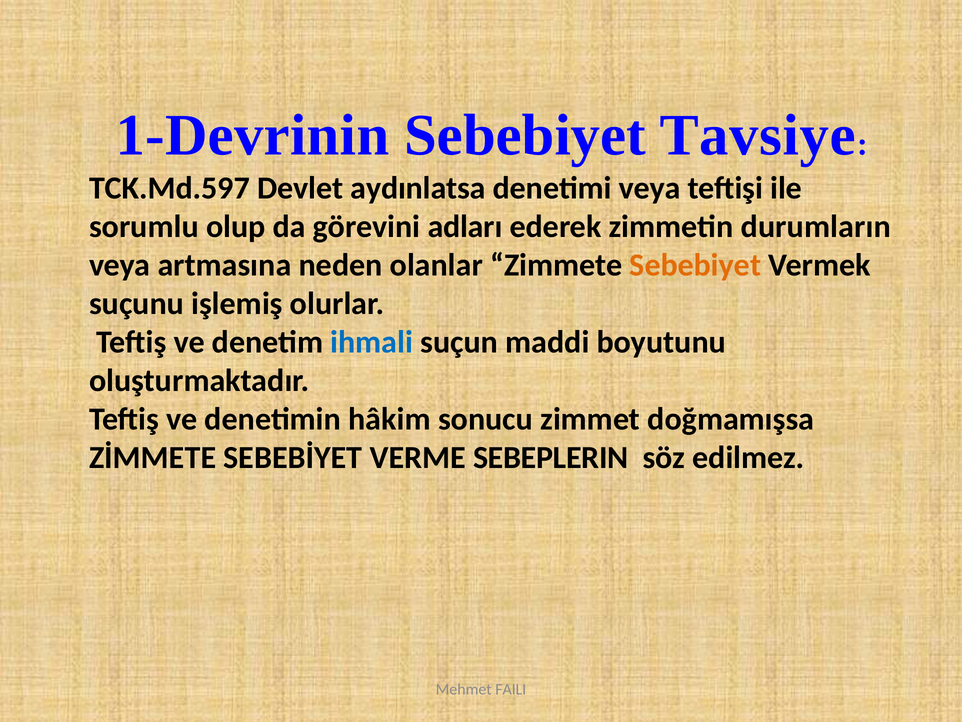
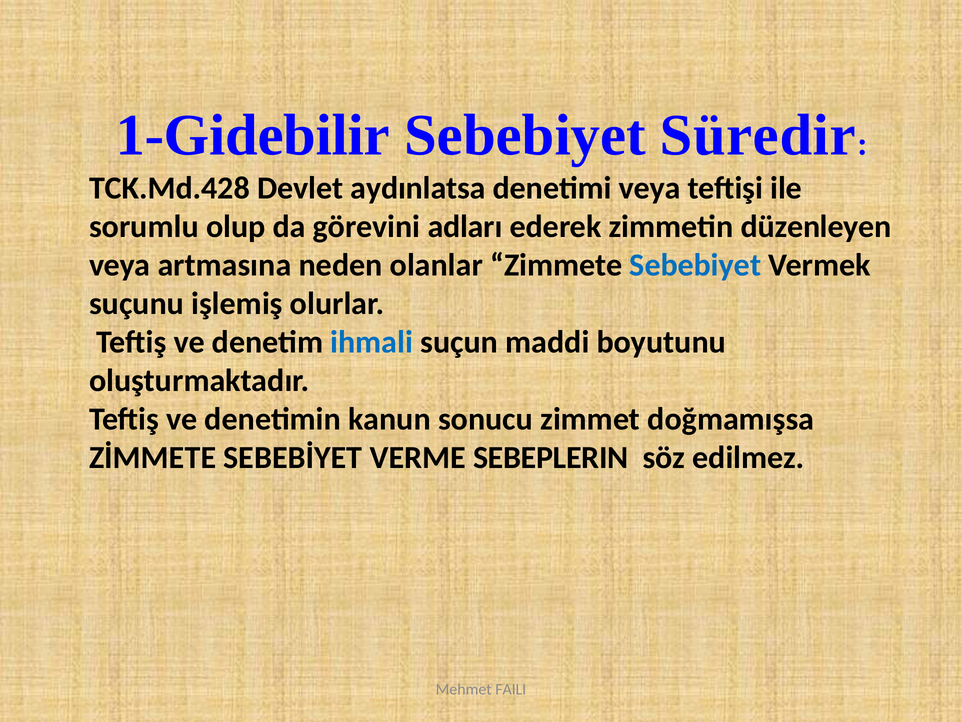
1-Devrinin: 1-Devrinin -> 1-Gidebilir
Tavsiye: Tavsiye -> Süredir
TCK.Md.597: TCK.Md.597 -> TCK.Md.428
durumların: durumların -> düzenleyen
Sebebiyet at (695, 265) colour: orange -> blue
hâkim: hâkim -> kanun
